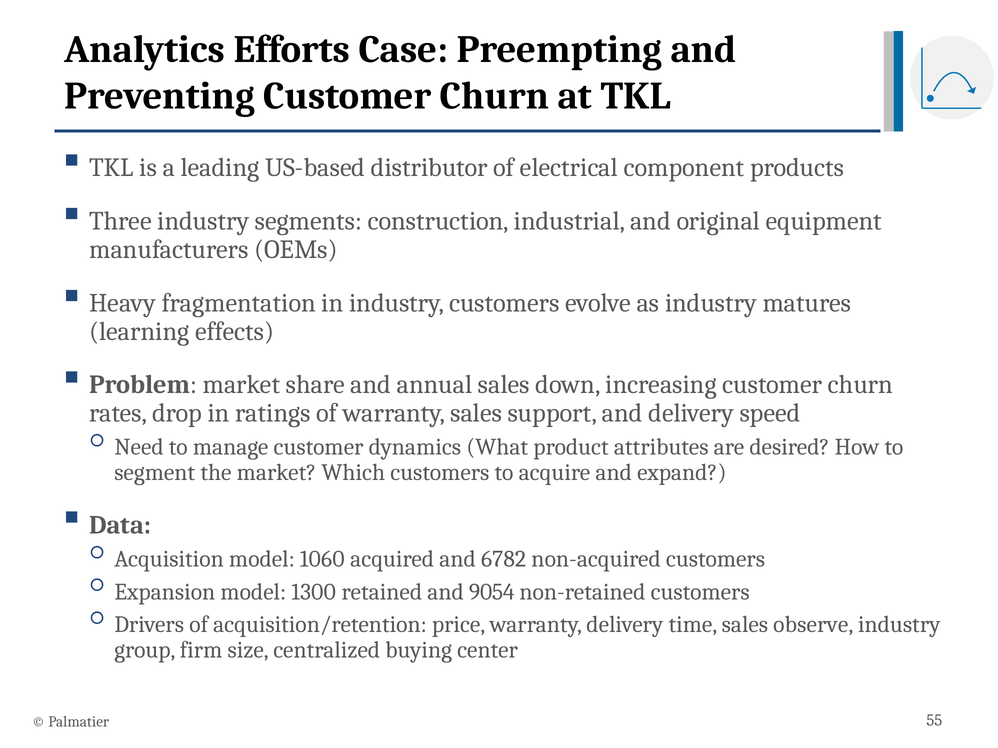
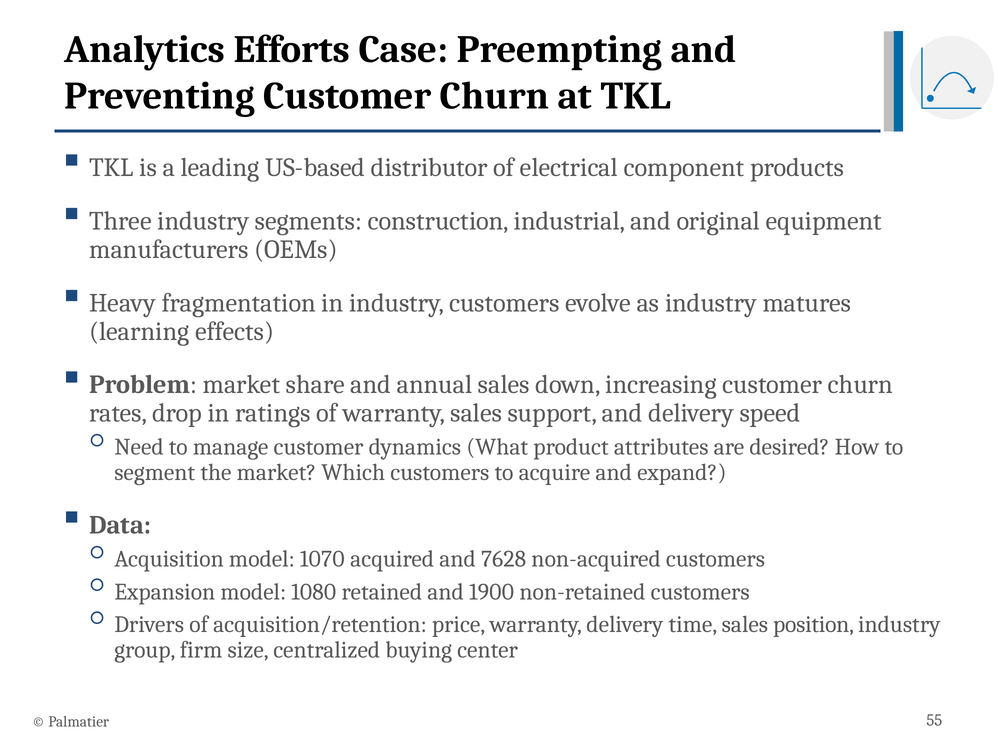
1060: 1060 -> 1070
6782: 6782 -> 7628
1300: 1300 -> 1080
9054: 9054 -> 1900
observe: observe -> position
